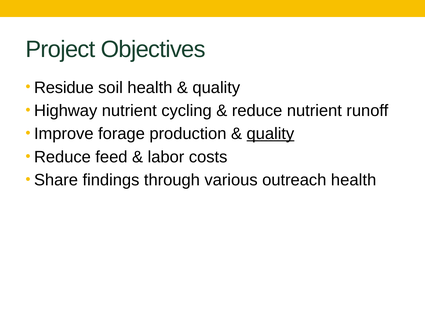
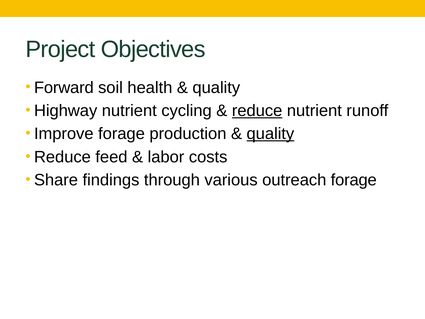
Residue: Residue -> Forward
reduce at (257, 111) underline: none -> present
outreach health: health -> forage
